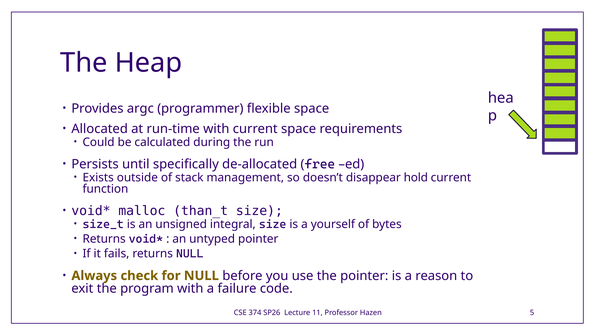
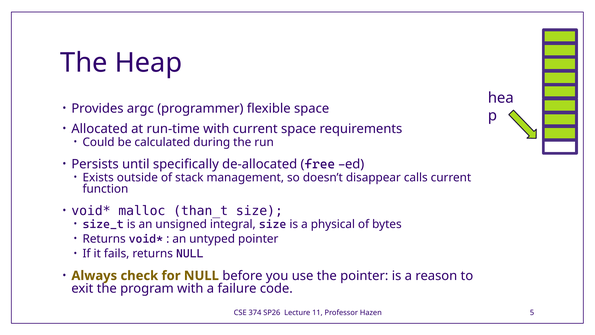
hold: hold -> calls
yourself: yourself -> physical
